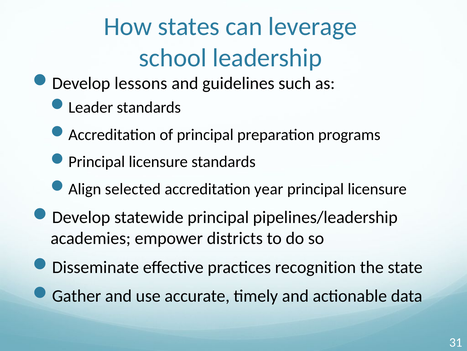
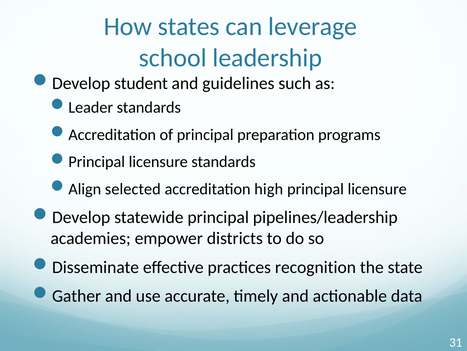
lessons: lessons -> student
year: year -> high
